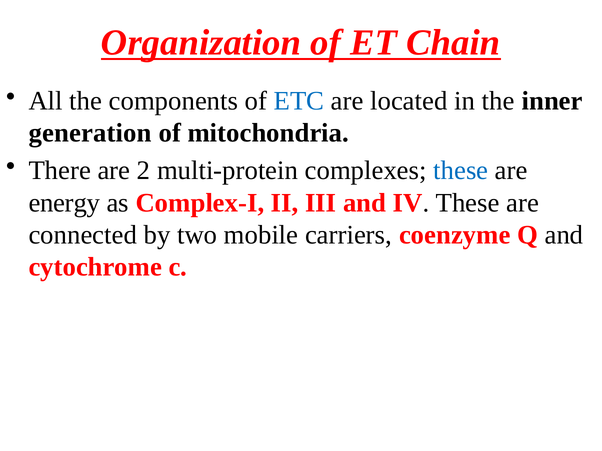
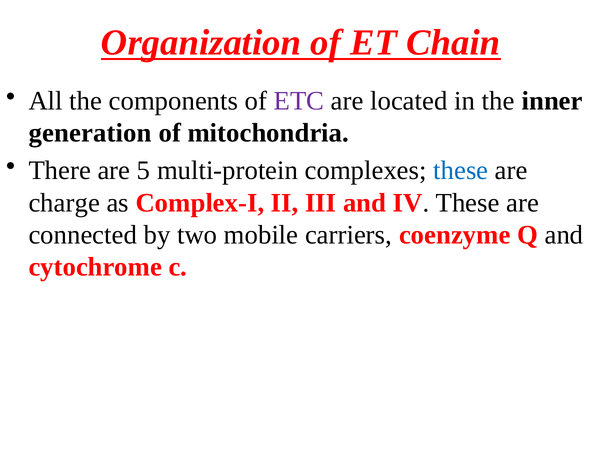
ETC colour: blue -> purple
2: 2 -> 5
energy: energy -> charge
